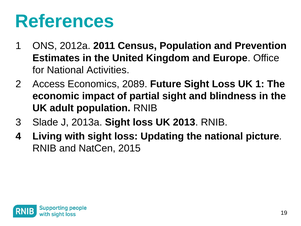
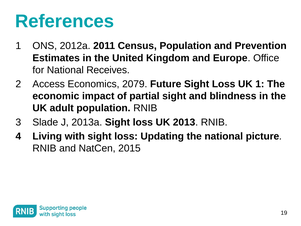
Activities: Activities -> Receives
2089: 2089 -> 2079
